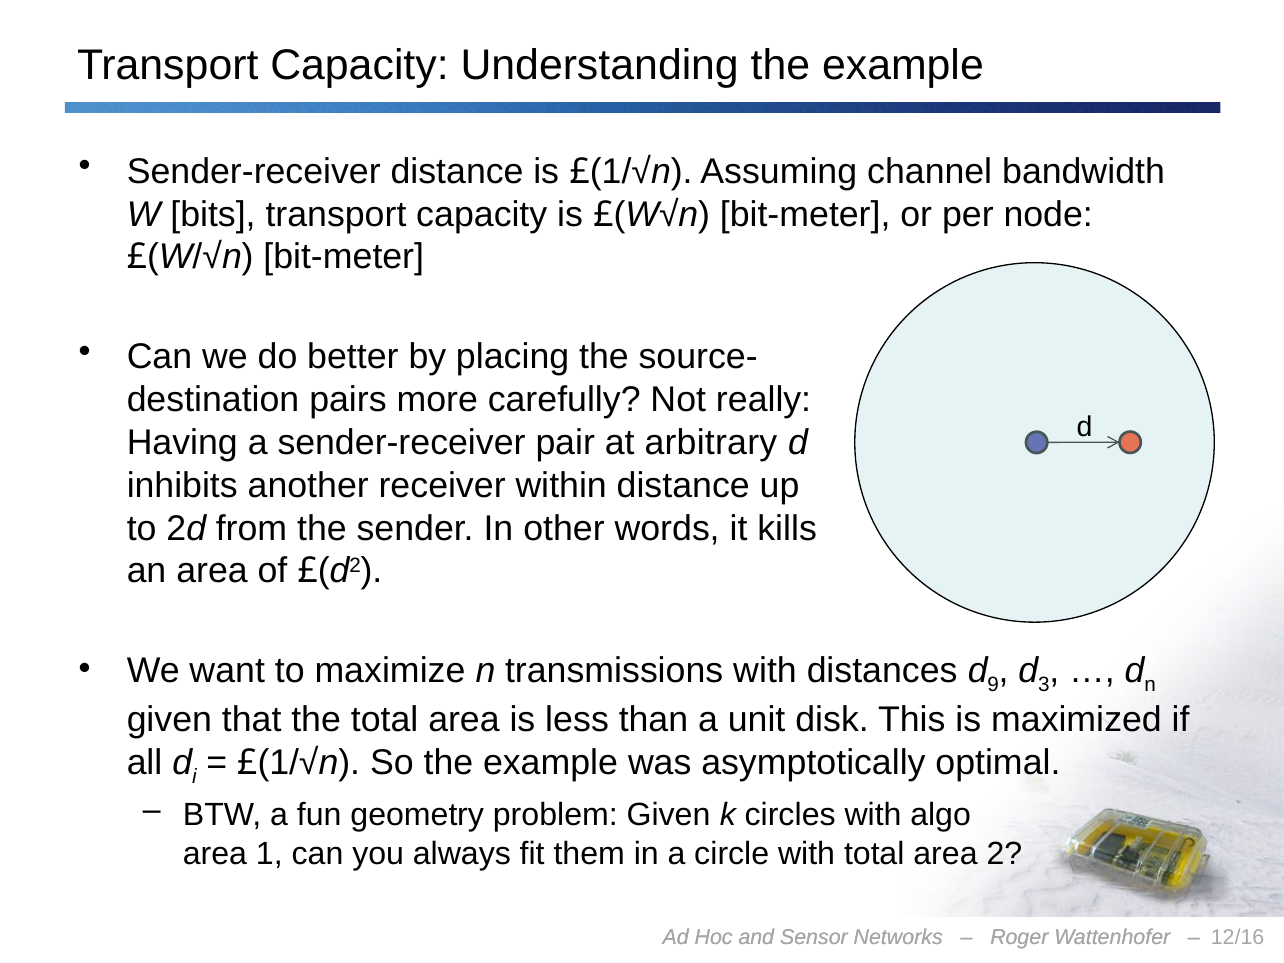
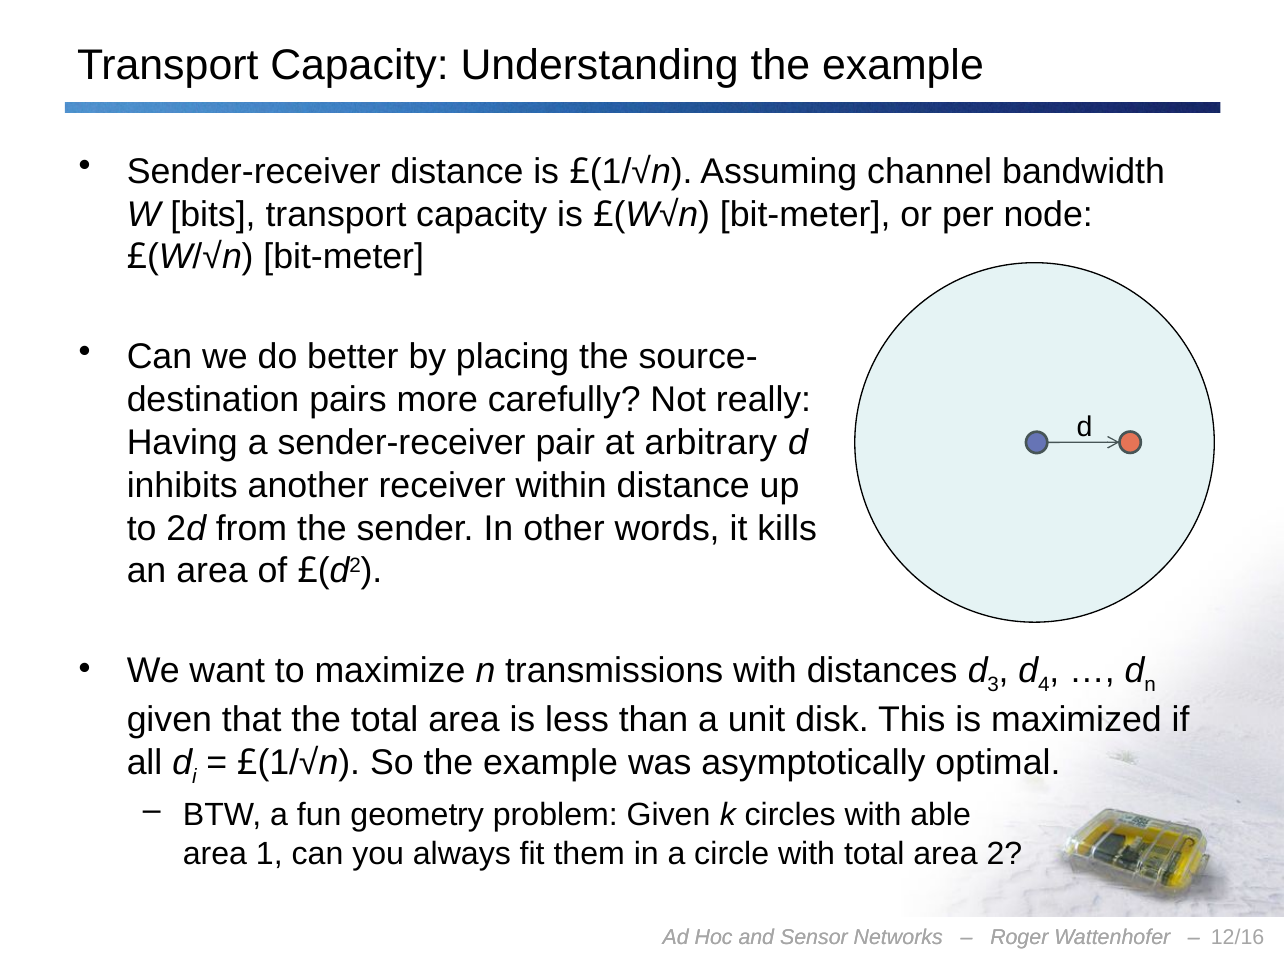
9: 9 -> 3
3: 3 -> 4
algo: algo -> able
